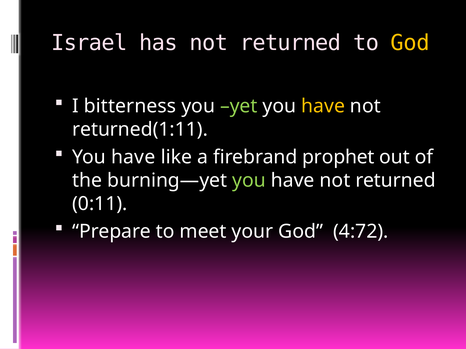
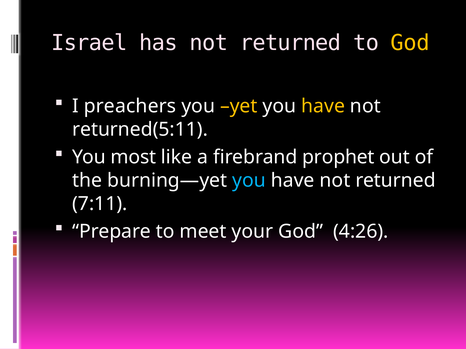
bitterness: bitterness -> preachers
yet colour: light green -> yellow
returned(1:11: returned(1:11 -> returned(5:11
have at (133, 157): have -> most
you at (249, 181) colour: light green -> light blue
0:11: 0:11 -> 7:11
4:72: 4:72 -> 4:26
